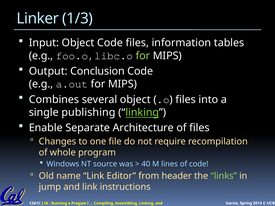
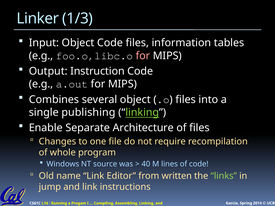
for at (143, 56) colour: light green -> pink
Conclusion: Conclusion -> Instruction
header: header -> written
